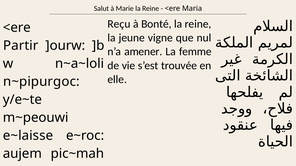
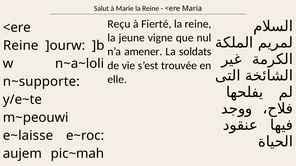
Bonté: Bonté -> Fierté
Partir at (21, 46): Partir -> Reine
femme: femme -> soldats
n~pipurgoc: n~pipurgoc -> n~supporte
